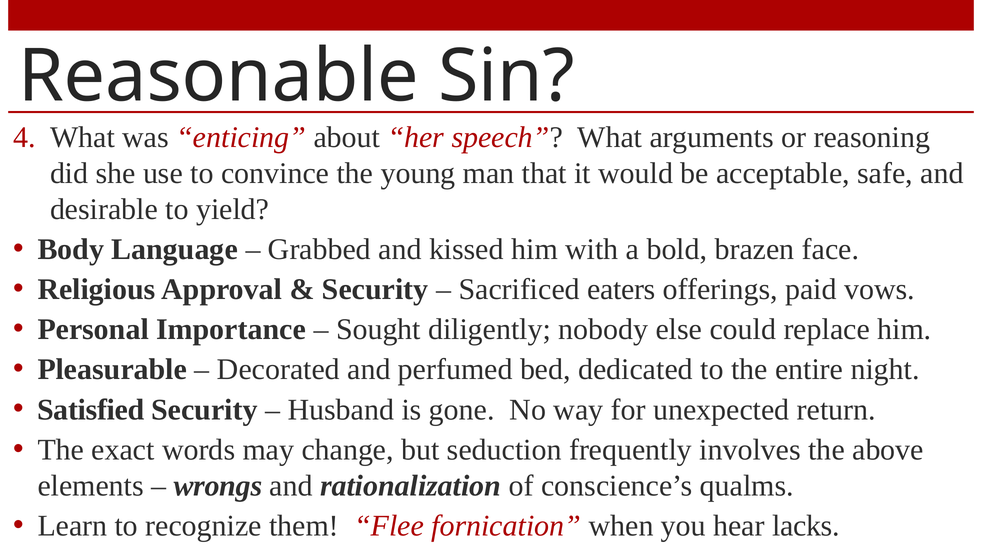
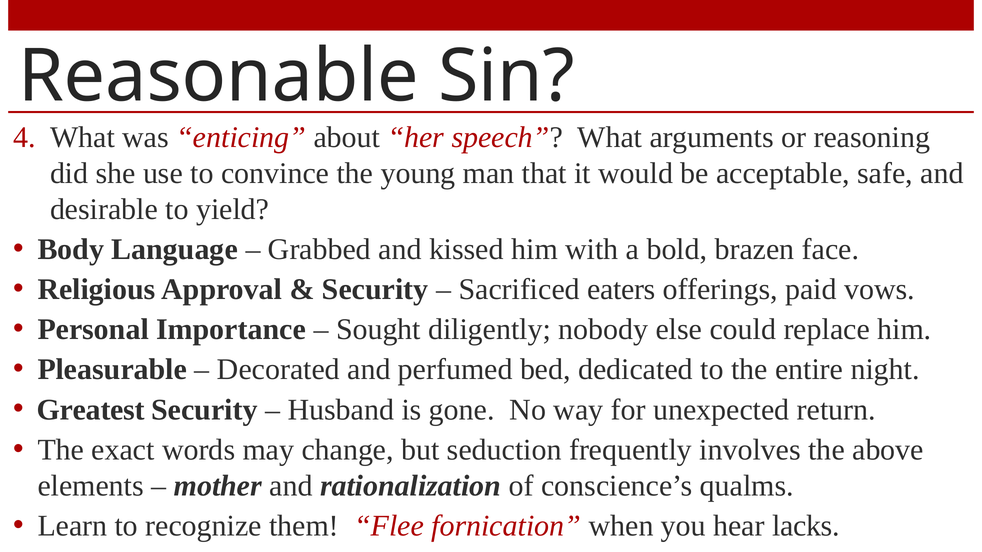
Satisfied: Satisfied -> Greatest
wrongs: wrongs -> mother
